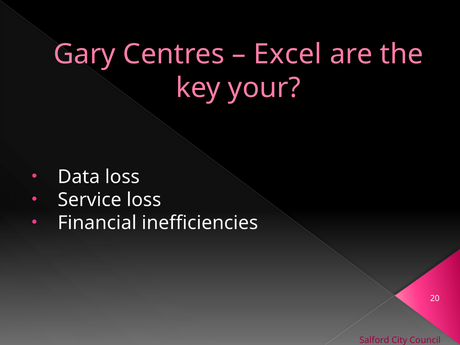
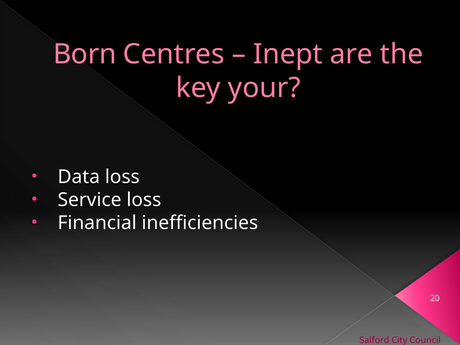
Gary: Gary -> Born
Excel: Excel -> Inept
